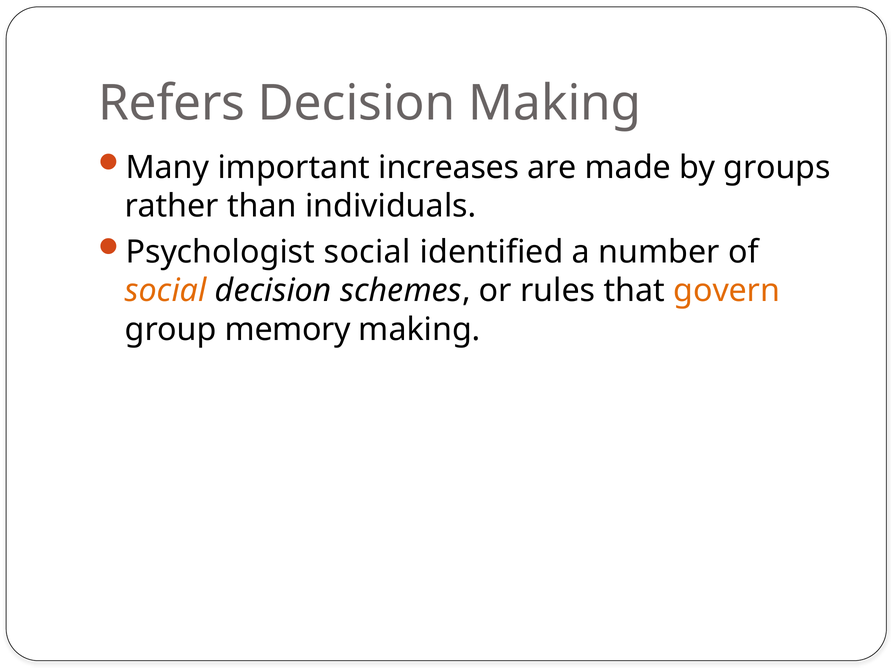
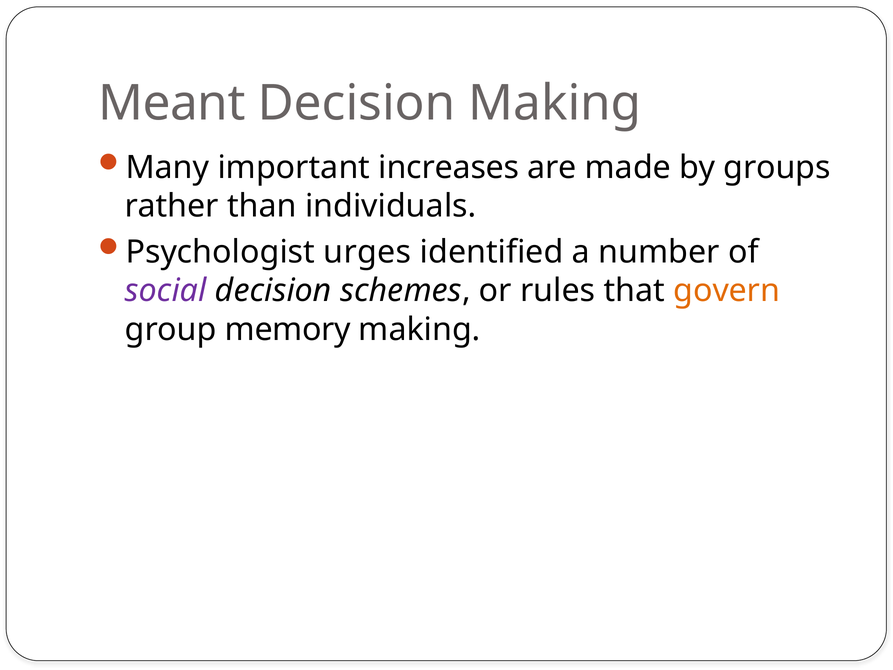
Refers: Refers -> Meant
Psychologist social: social -> urges
social at (166, 291) colour: orange -> purple
